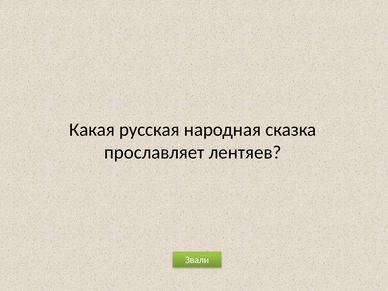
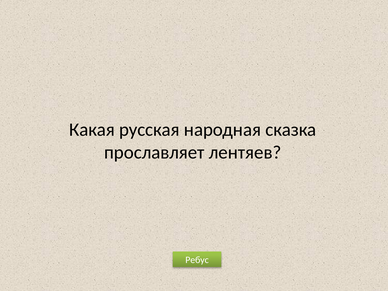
Звали: Звали -> Ребус
